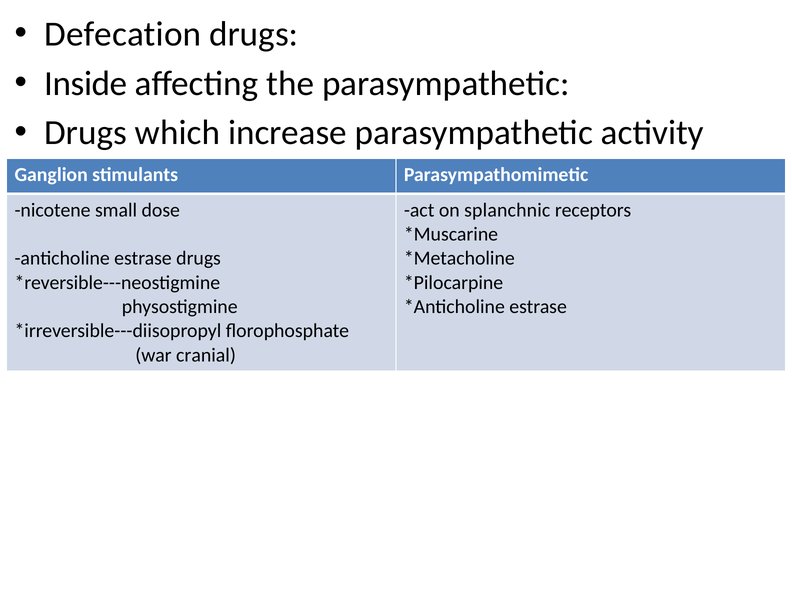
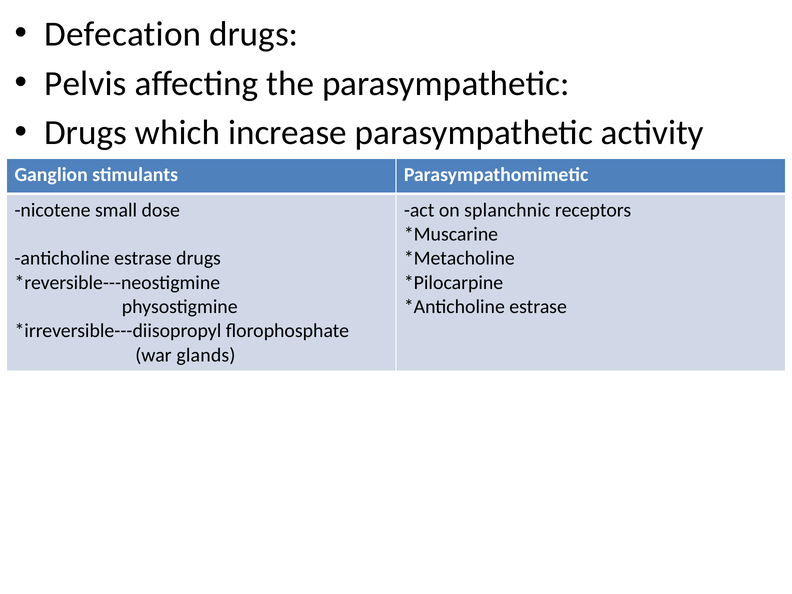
Inside: Inside -> Pelvis
cranial: cranial -> glands
